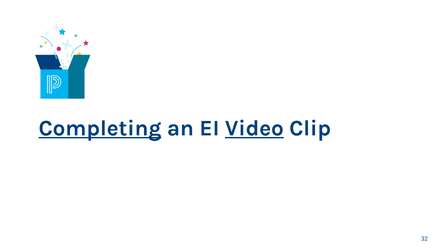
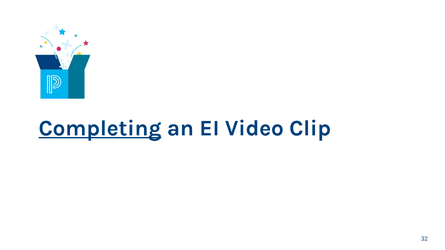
Video underline: present -> none
